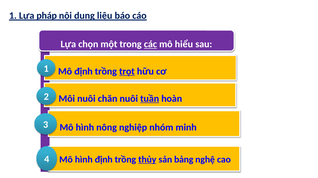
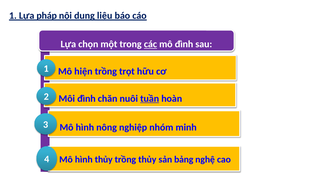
mô hiểu: hiểu -> đình
Mô định: định -> hiện
trọt underline: present -> none
Môi nuôi: nuôi -> đình
hình định: định -> thủy
thủy at (147, 159) underline: present -> none
